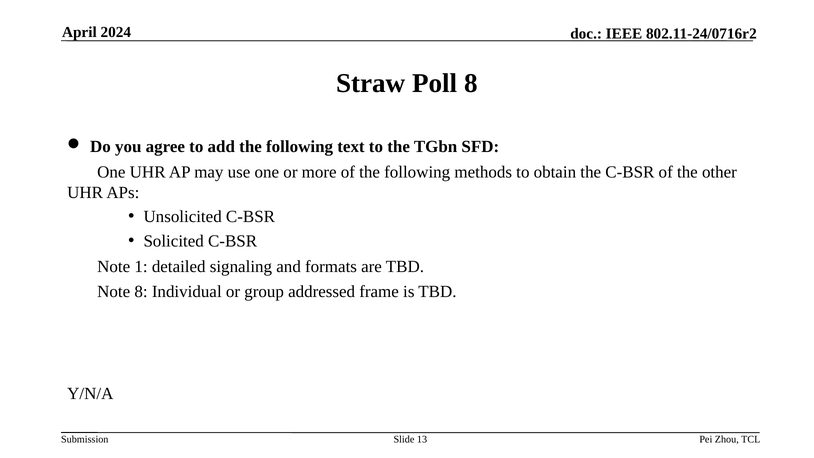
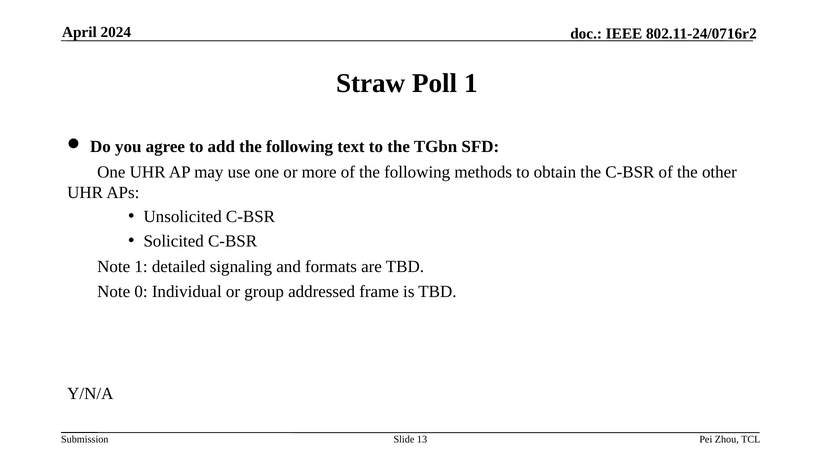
Poll 8: 8 -> 1
Note 8: 8 -> 0
